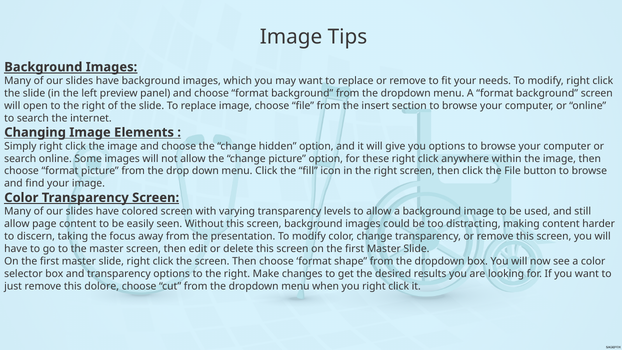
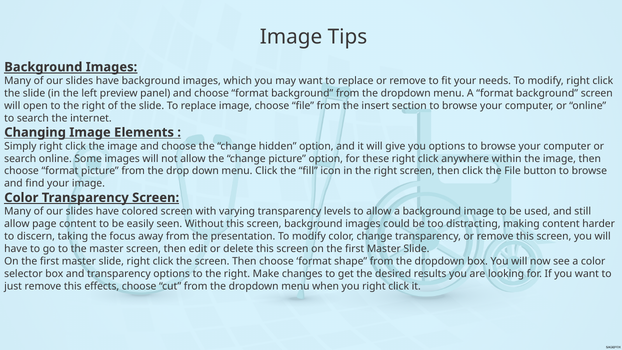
dolore: dolore -> effects
